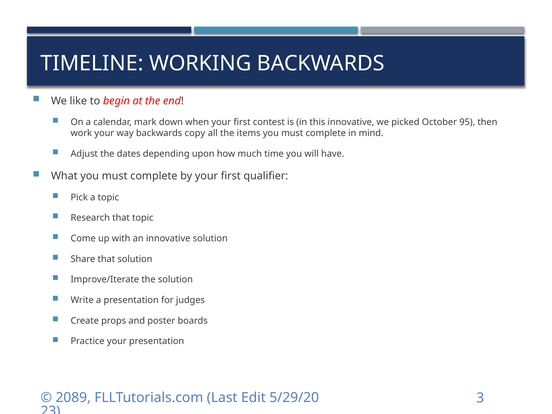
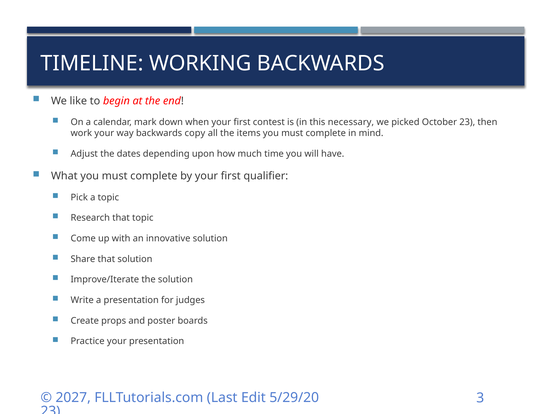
this innovative: innovative -> necessary
October 95: 95 -> 23
2089: 2089 -> 2027
